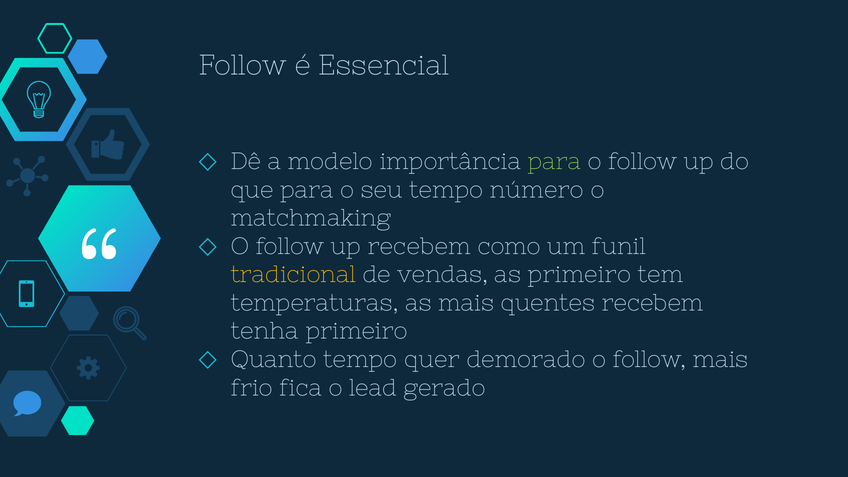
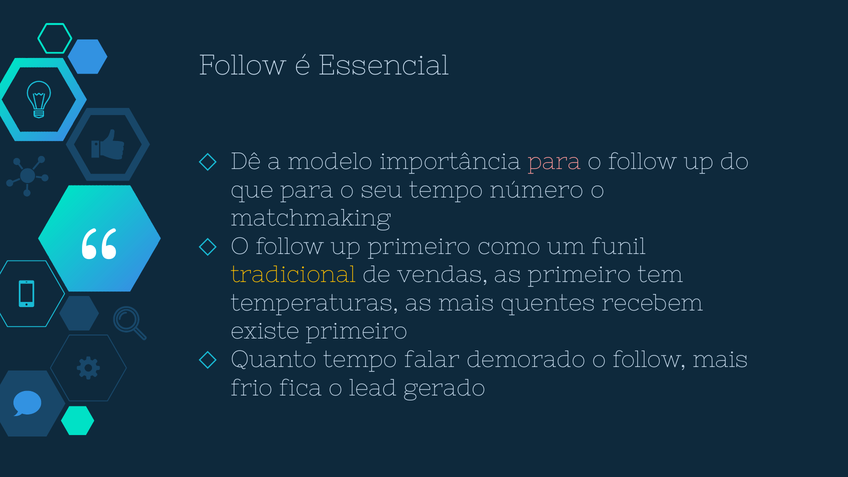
para at (554, 162) colour: light green -> pink
up recebem: recebem -> primeiro
tenha: tenha -> existe
quer: quer -> falar
